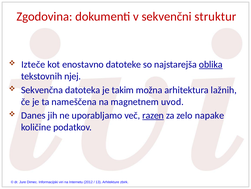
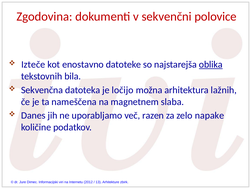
struktur: struktur -> polovice
njej: njej -> bila
takim: takim -> ločijo
uvod: uvod -> slaba
razen underline: present -> none
